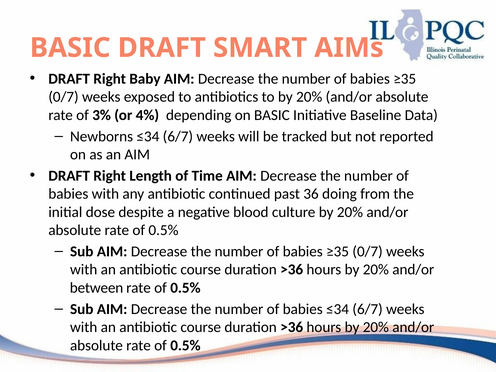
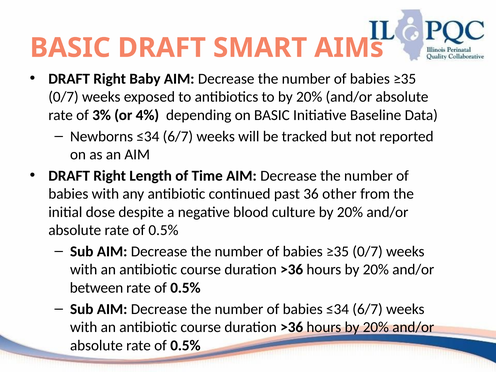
doing: doing -> other
